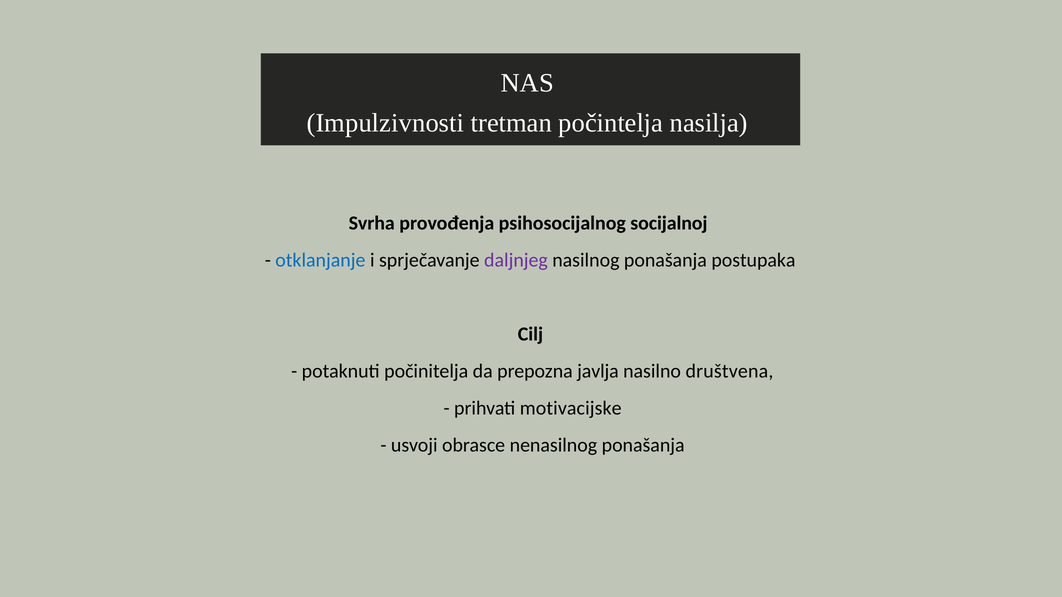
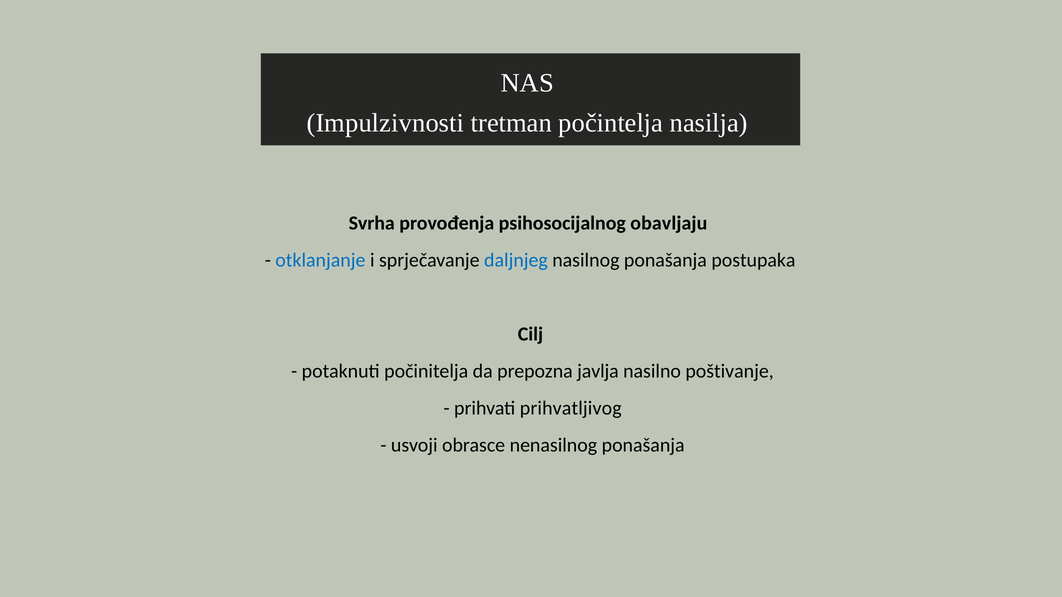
socijalnoj: socijalnoj -> obavljaju
daljnjeg colour: purple -> blue
društvena: društvena -> poštivanje
motivacijske: motivacijske -> prihvatljivog
